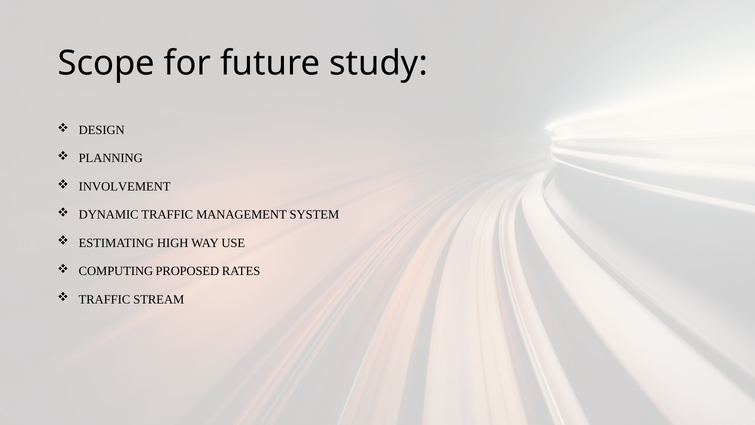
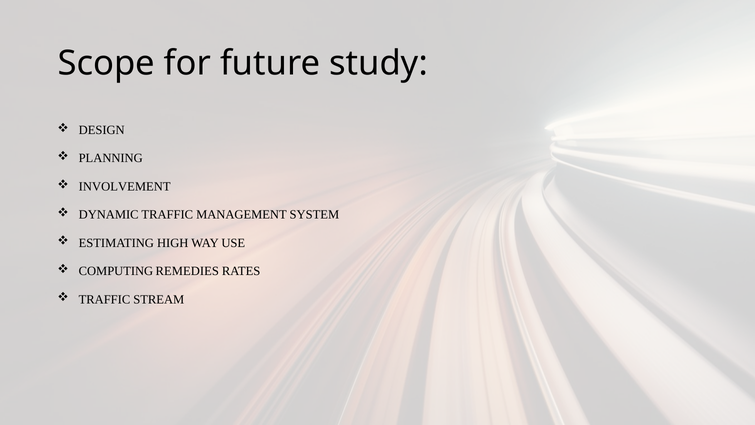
PROPOSED: PROPOSED -> REMEDIES
